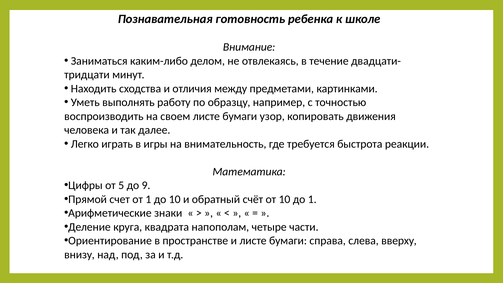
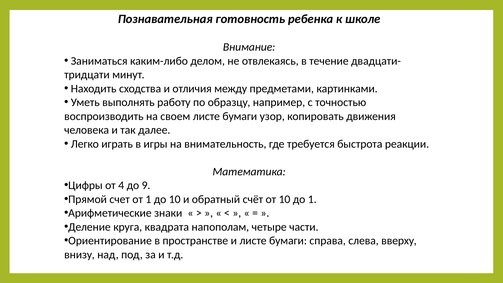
5: 5 -> 4
